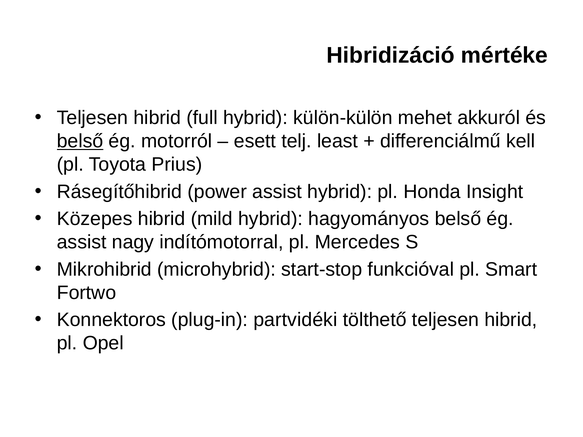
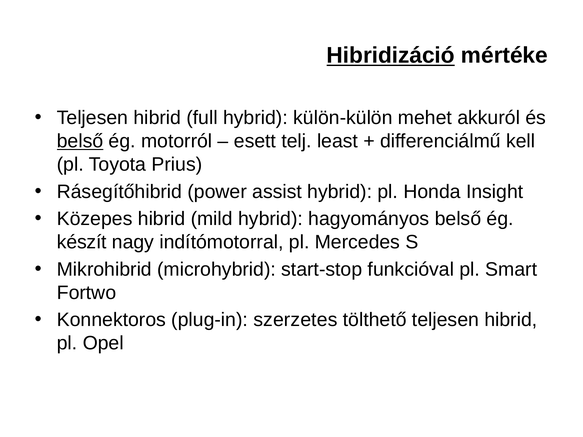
Hibridizáció underline: none -> present
assist at (82, 242): assist -> készít
partvidéki: partvidéki -> szerzetes
